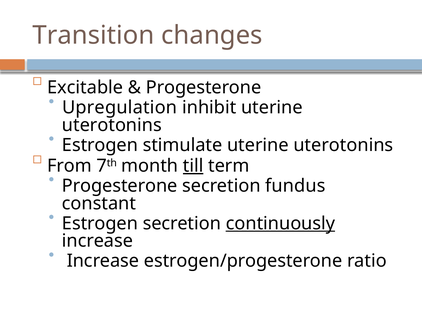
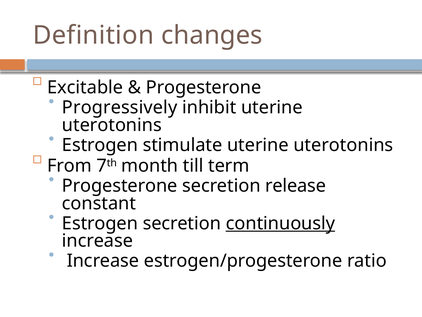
Transition: Transition -> Definition
Upregulation: Upregulation -> Progressively
till underline: present -> none
fundus: fundus -> release
